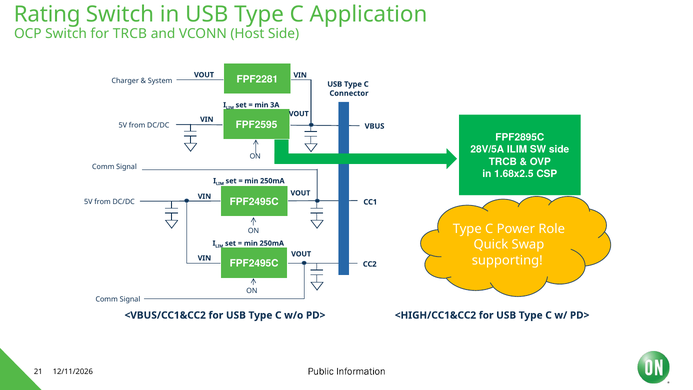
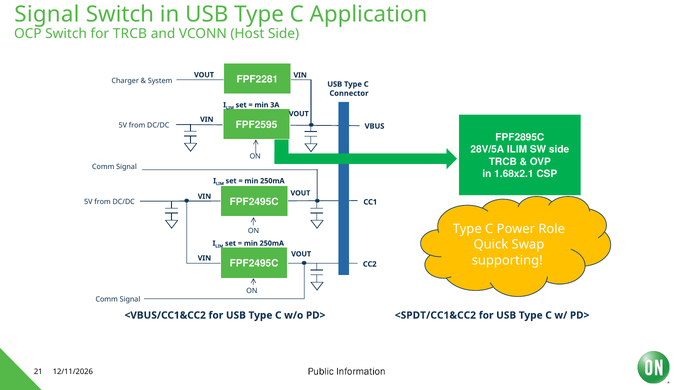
Rating at (47, 14): Rating -> Signal
1.68x2.5: 1.68x2.5 -> 1.68x2.1
<HIGH/CC1&CC2: <HIGH/CC1&CC2 -> <SPDT/CC1&CC2
